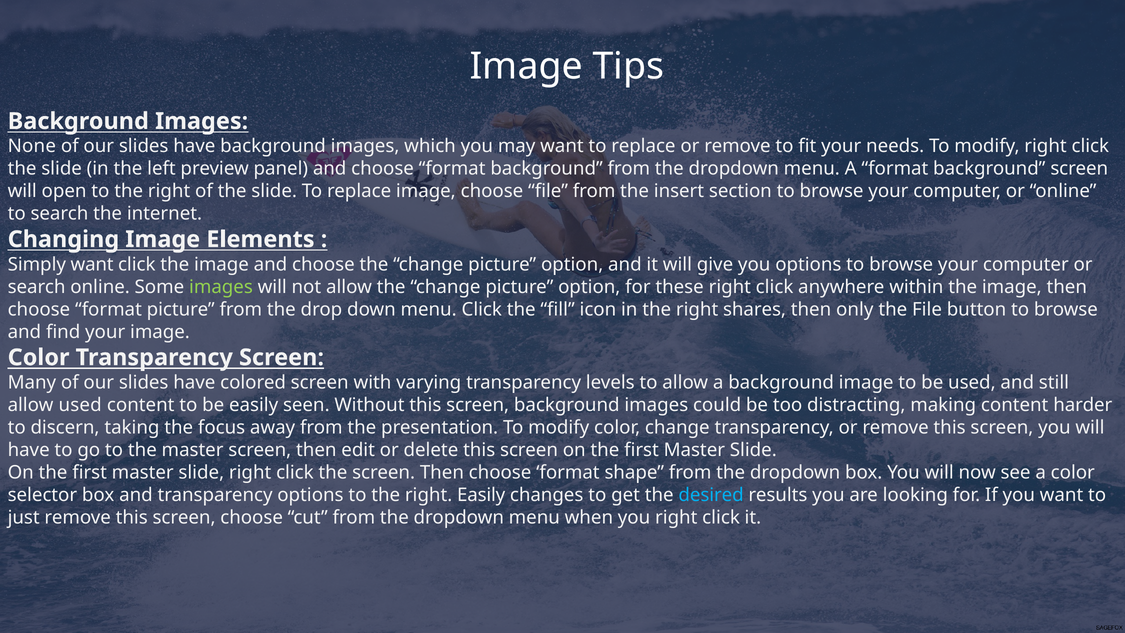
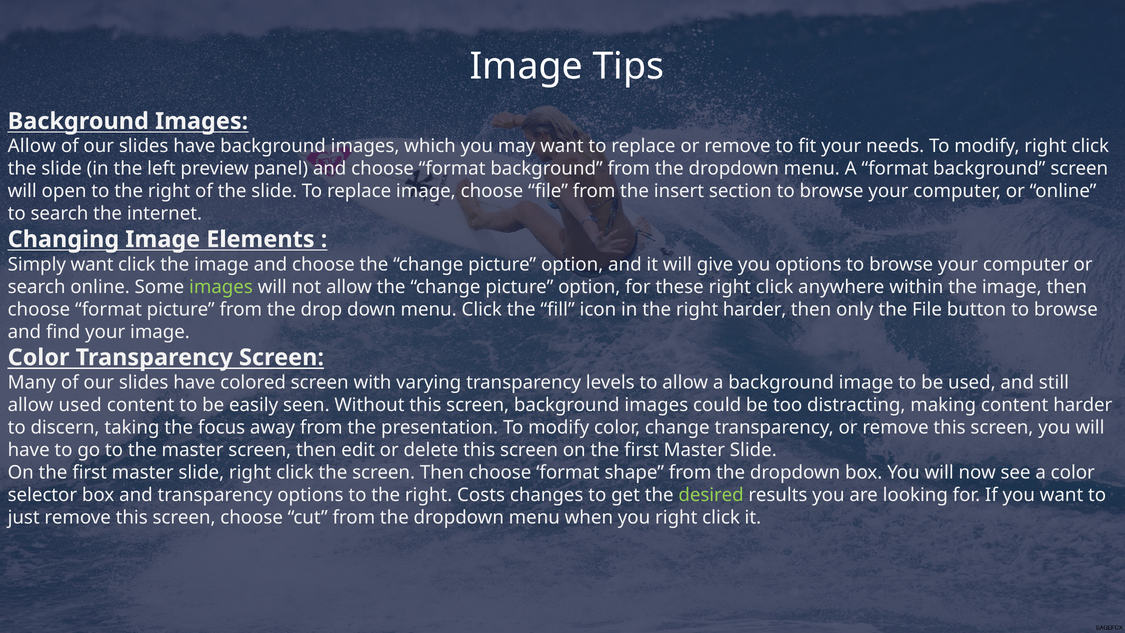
None at (32, 146): None -> Allow
right shares: shares -> harder
right Easily: Easily -> Costs
desired colour: light blue -> light green
